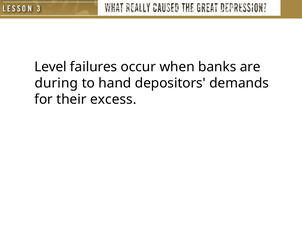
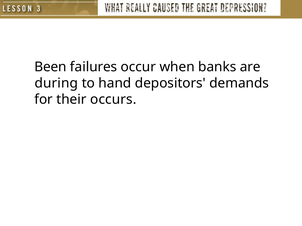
Level: Level -> Been
excess: excess -> occurs
